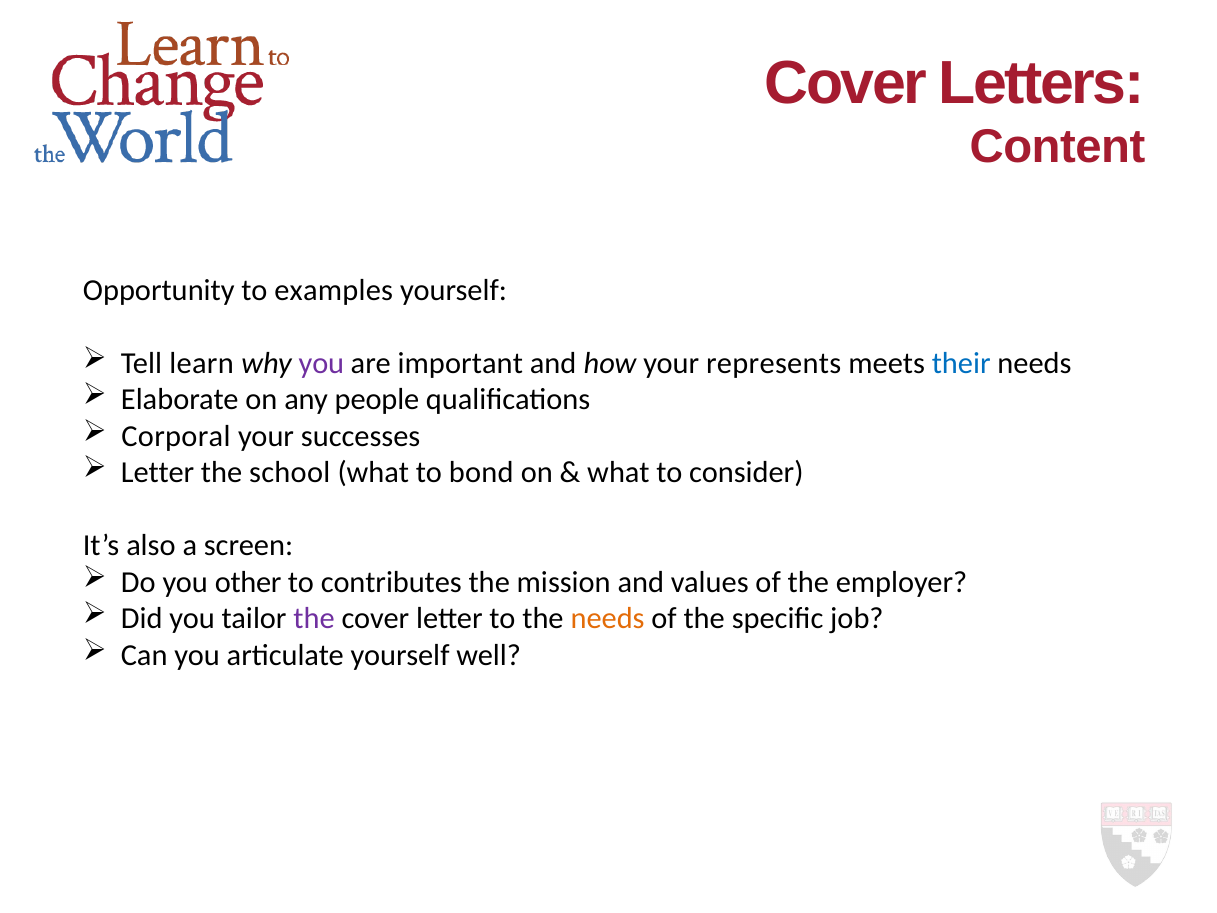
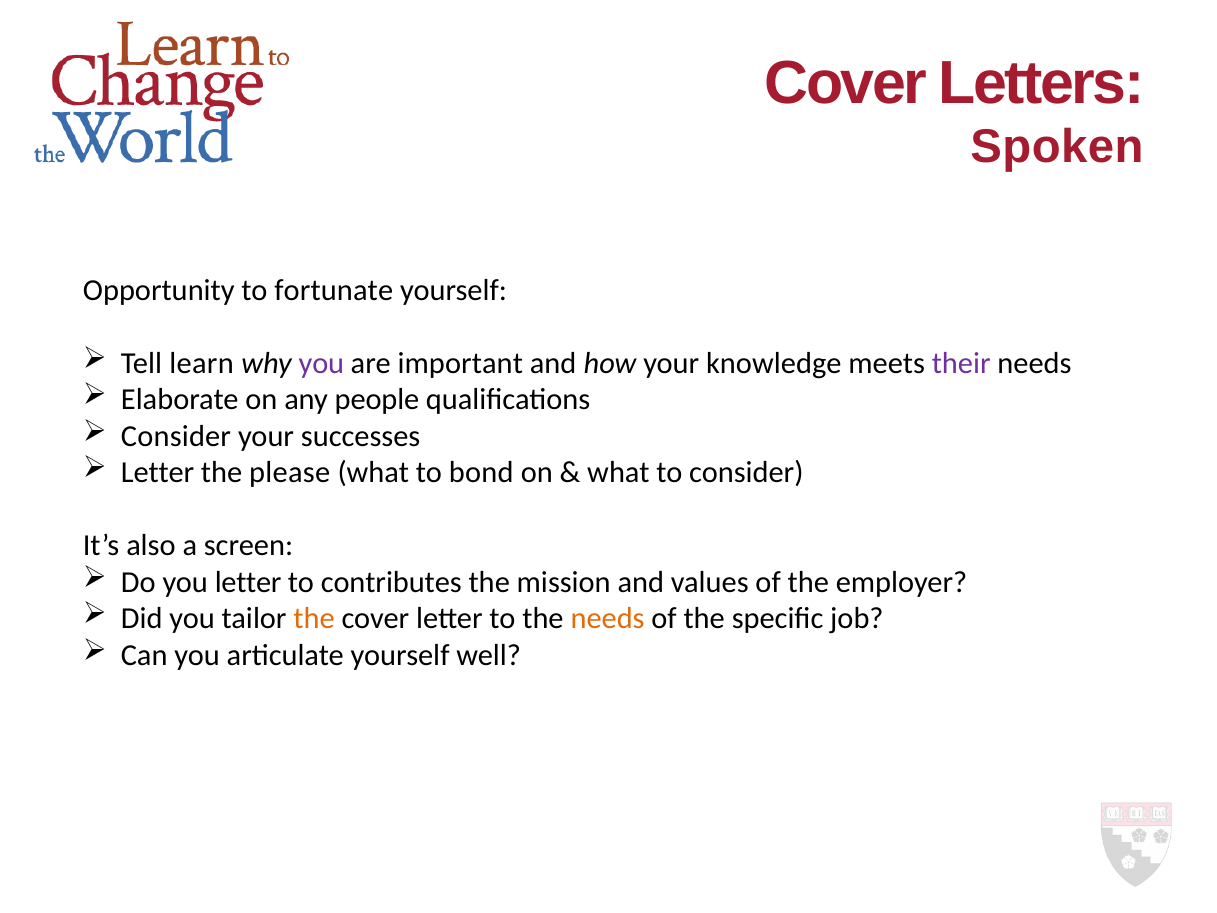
Content: Content -> Spoken
examples: examples -> fortunate
represents: represents -> knowledge
their colour: blue -> purple
Corporal at (176, 436): Corporal -> Consider
school: school -> please
you other: other -> letter
the at (314, 619) colour: purple -> orange
